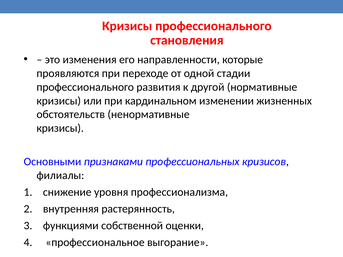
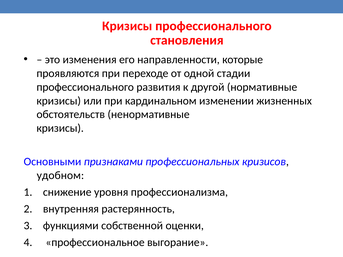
филиалы: филиалы -> удобном
